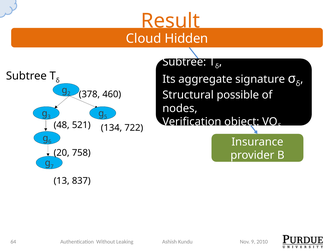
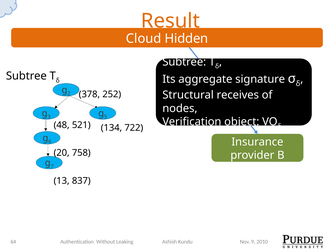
460: 460 -> 252
possible: possible -> receives
